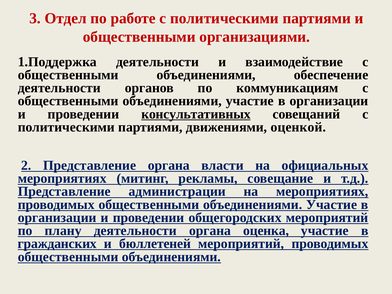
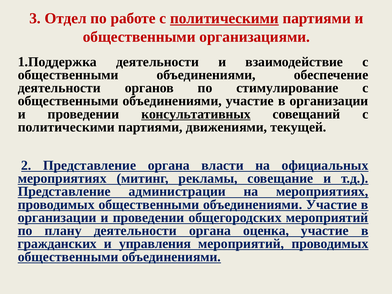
политическими at (224, 18) underline: none -> present
коммуникациям: коммуникациям -> стимулирование
оценкой: оценкой -> текущей
бюллетеней: бюллетеней -> управления
